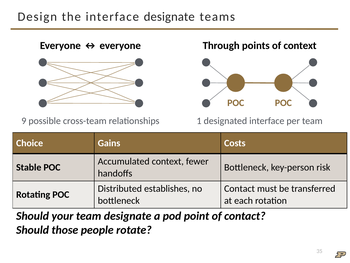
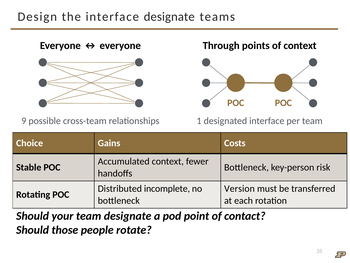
establishes: establishes -> incomplete
Contact at (240, 188): Contact -> Version
